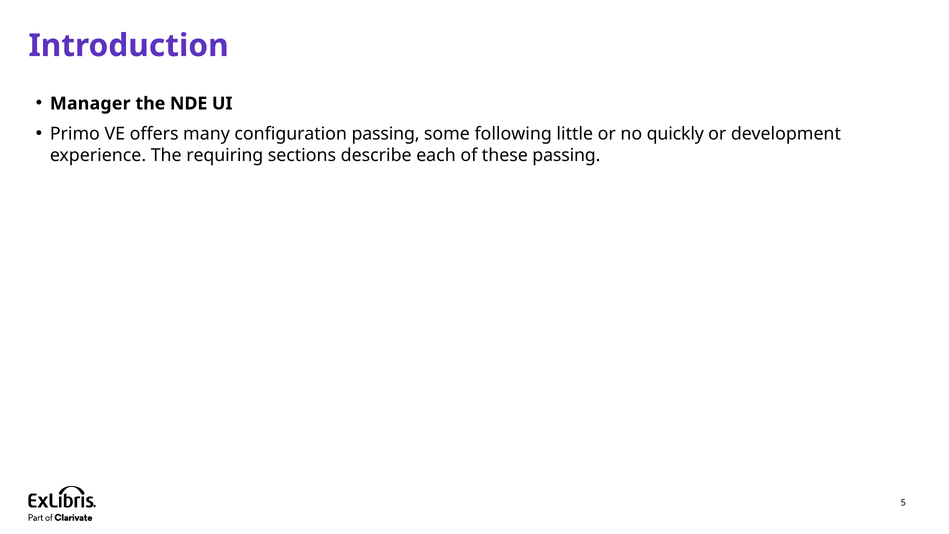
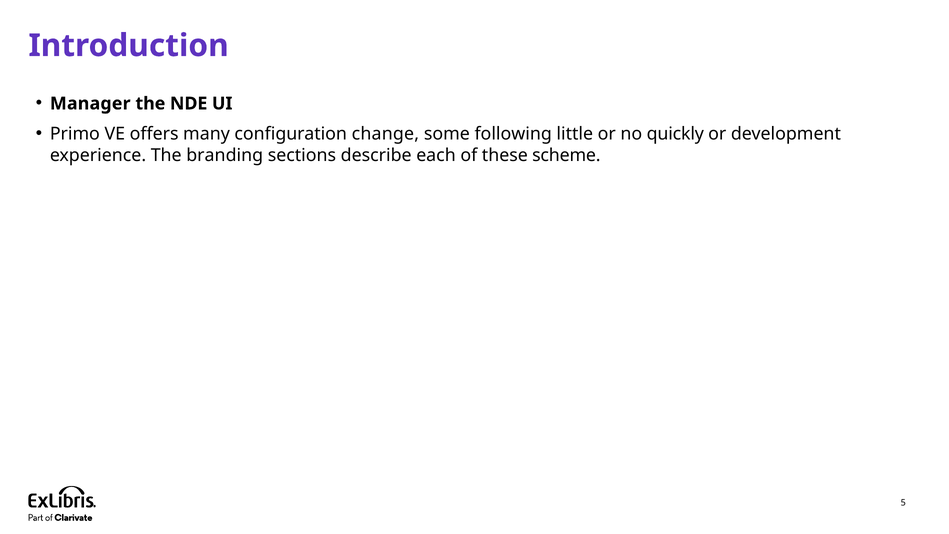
configuration passing: passing -> change
requiring: requiring -> branding
these passing: passing -> scheme
